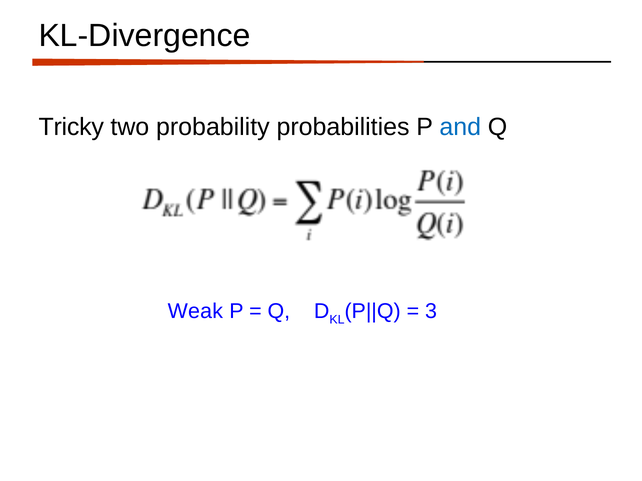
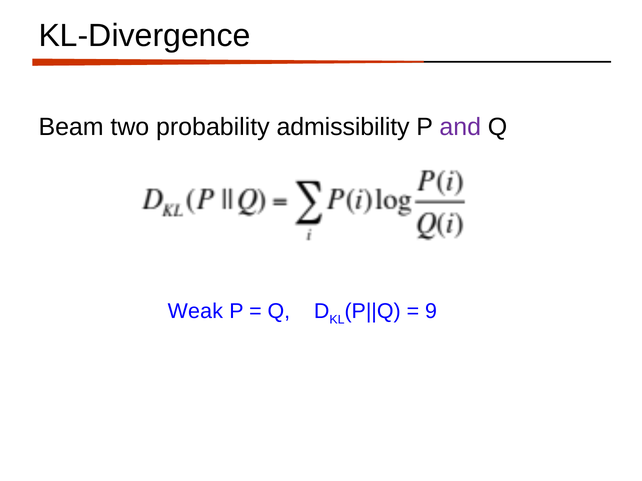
Tricky: Tricky -> Beam
probabilities: probabilities -> admissibility
and colour: blue -> purple
3: 3 -> 9
